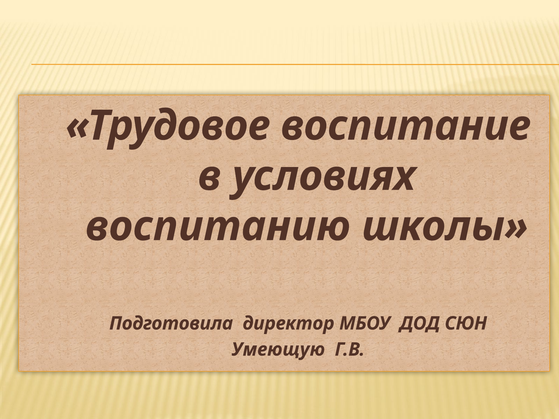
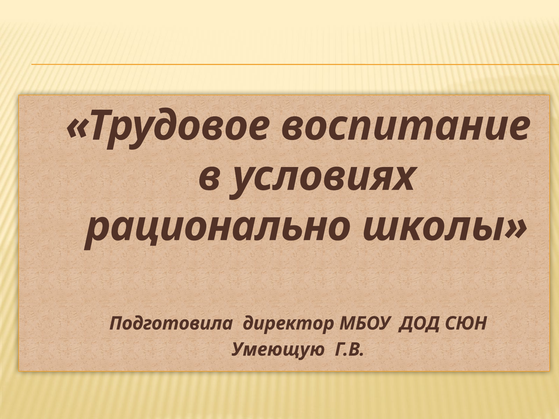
воспитанию: воспитанию -> рационально
